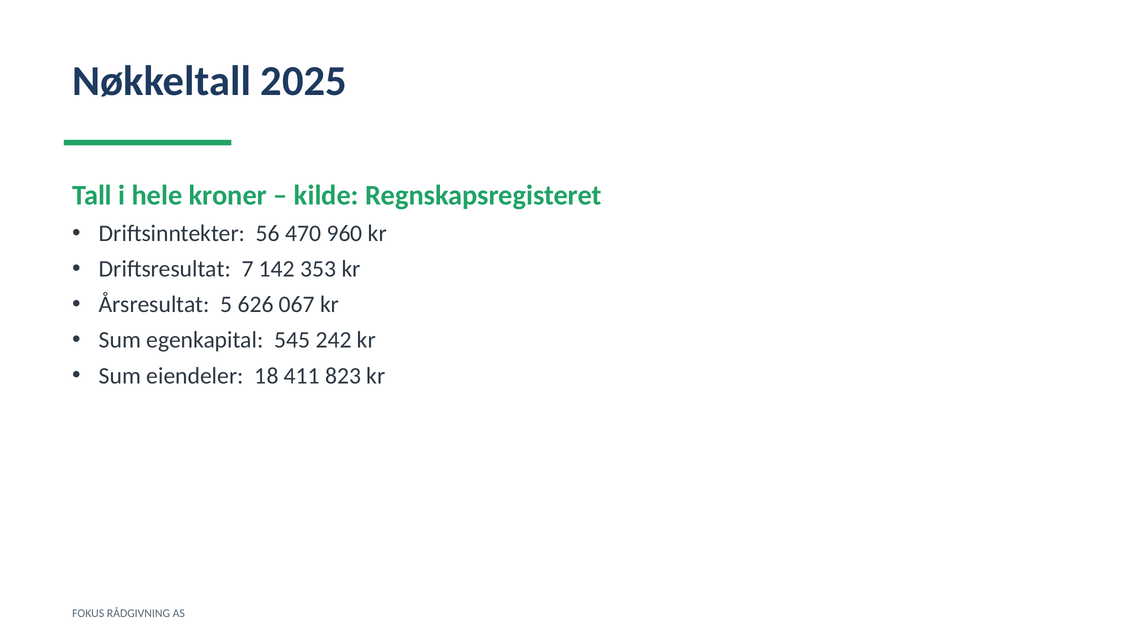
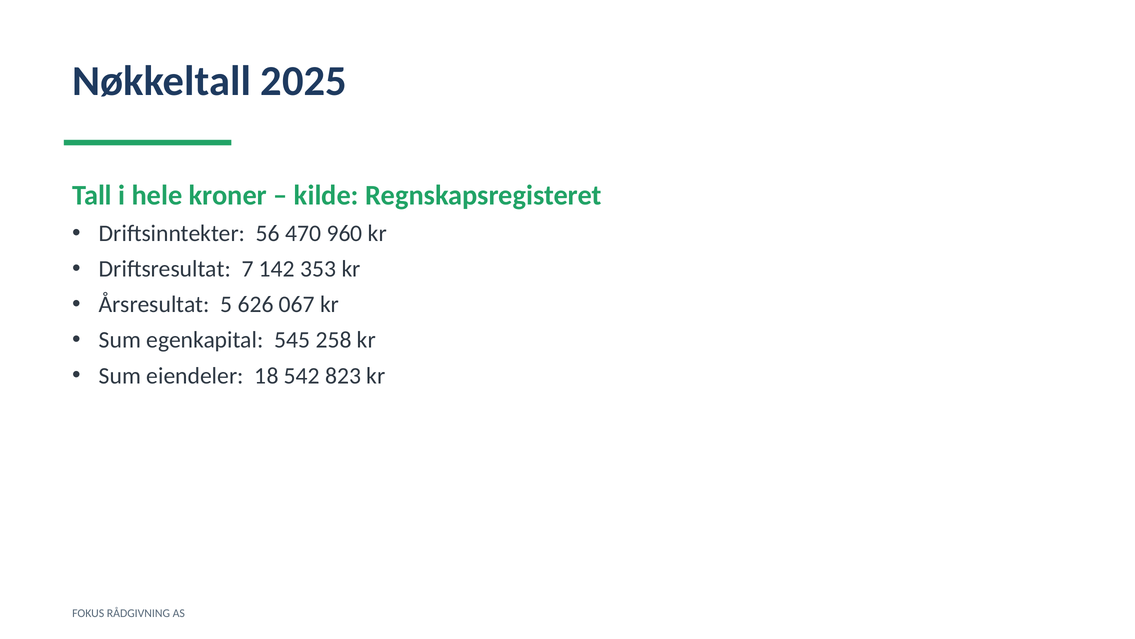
242: 242 -> 258
411: 411 -> 542
